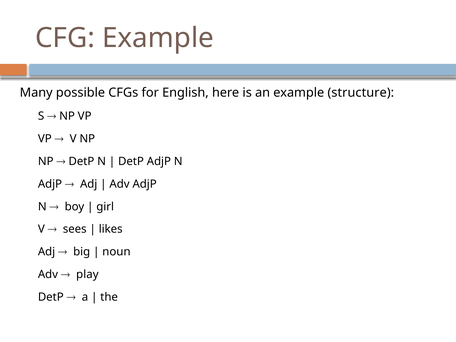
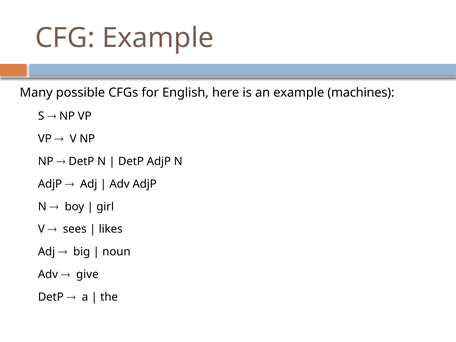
structure: structure -> machines
play: play -> give
